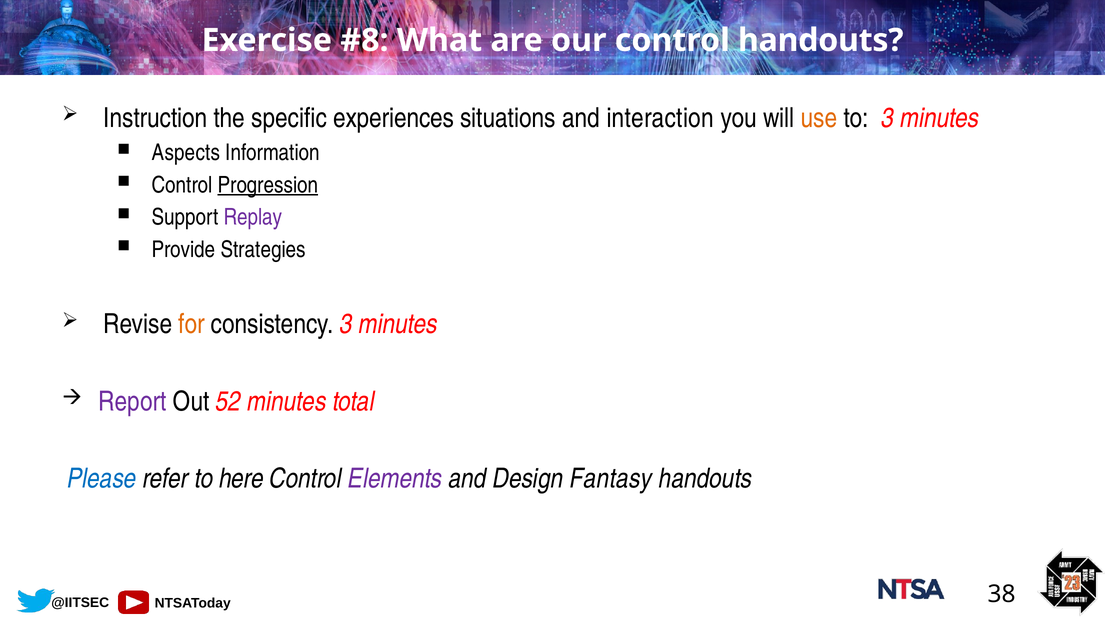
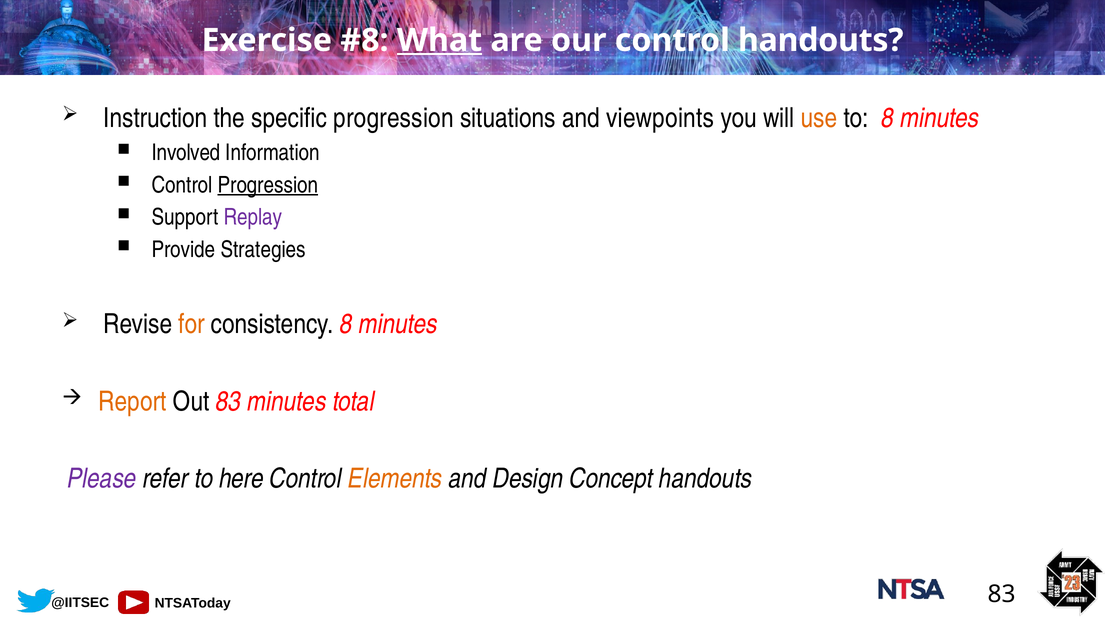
What underline: none -> present
specific experiences: experiences -> progression
interaction: interaction -> viewpoints
to 3: 3 -> 8
Aspects: Aspects -> Involved
consistency 3: 3 -> 8
Report colour: purple -> orange
Out 52: 52 -> 83
Please colour: blue -> purple
Elements colour: purple -> orange
Fantasy: Fantasy -> Concept
38 at (1002, 595): 38 -> 83
